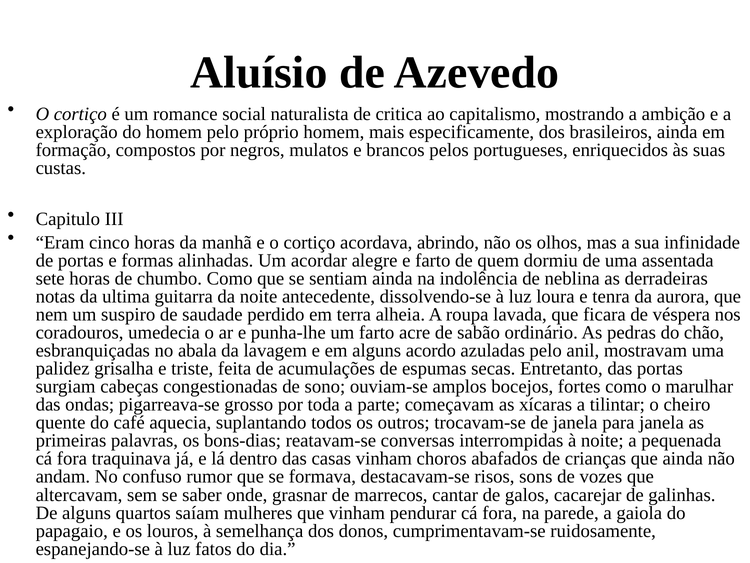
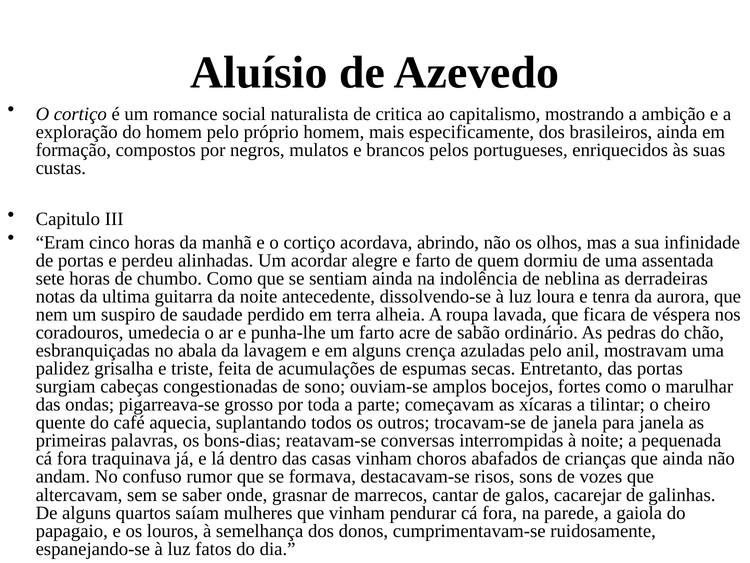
formas: formas -> perdeu
acordo: acordo -> crença
